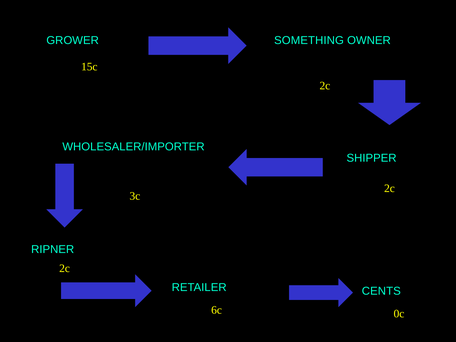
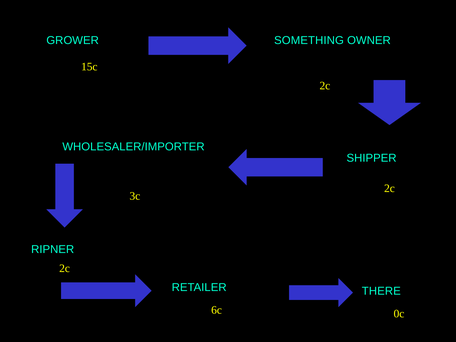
CENTS: CENTS -> THERE
